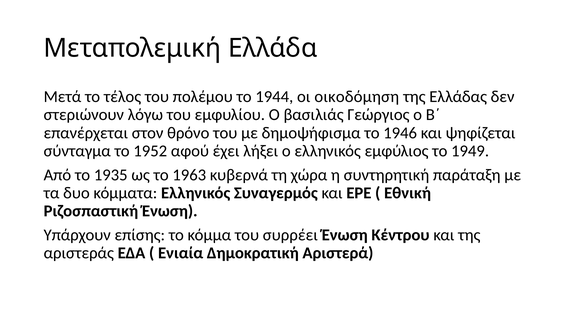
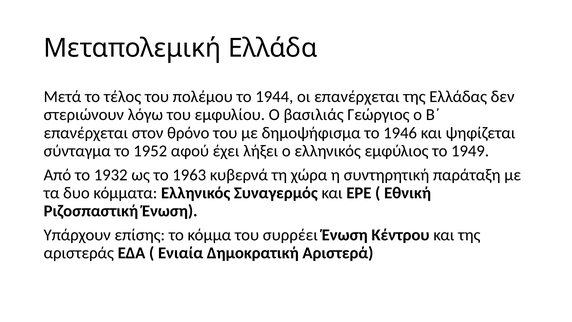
οι οικοδόμηση: οικοδόμηση -> επανέρχεται
1935: 1935 -> 1932
